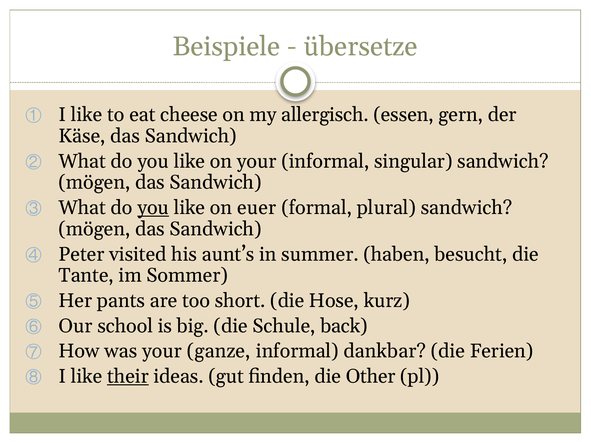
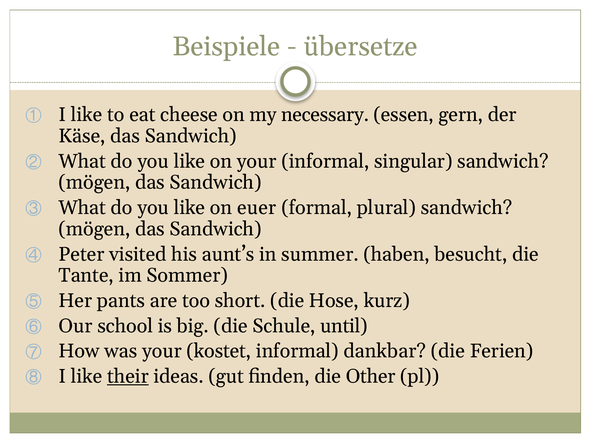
allergisch: allergisch -> necessary
you at (153, 208) underline: present -> none
back: back -> until
ganze: ganze -> kostet
